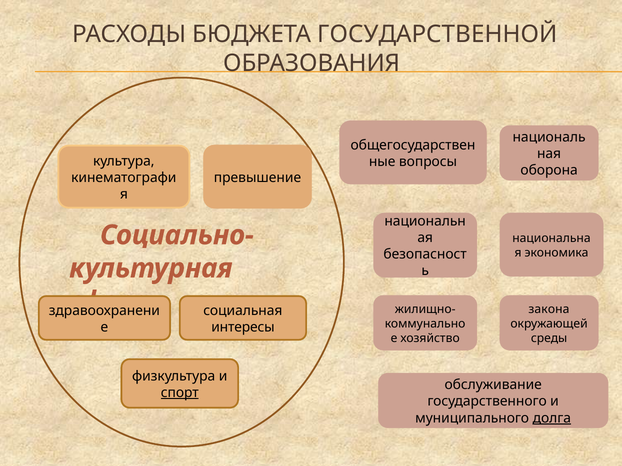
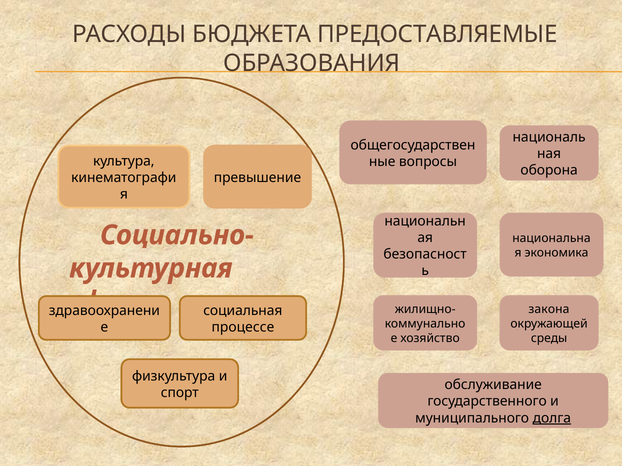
ГОСУДАРСТВЕННОЙ: ГОСУДАРСТВЕННОЙ -> ПРЕДОСТАВЛЯЕМЫЕ
интересы: интересы -> процессе
спорт underline: present -> none
